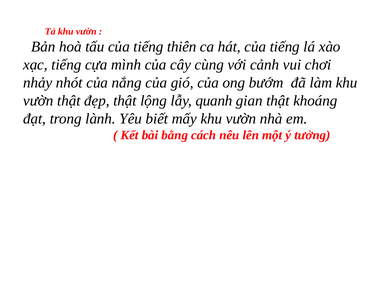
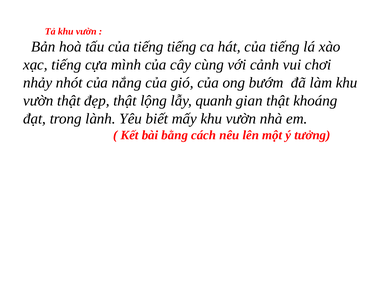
tiếng thiên: thiên -> tiếng
